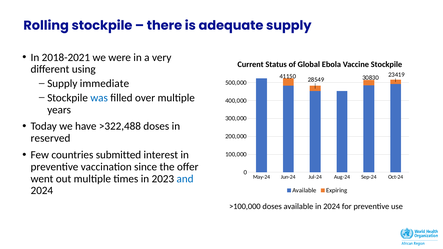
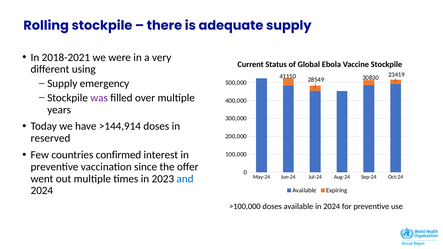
immediate: immediate -> emergency
was colour: blue -> purple
>322,488: >322,488 -> >144,914
submitted: submitted -> confirmed
